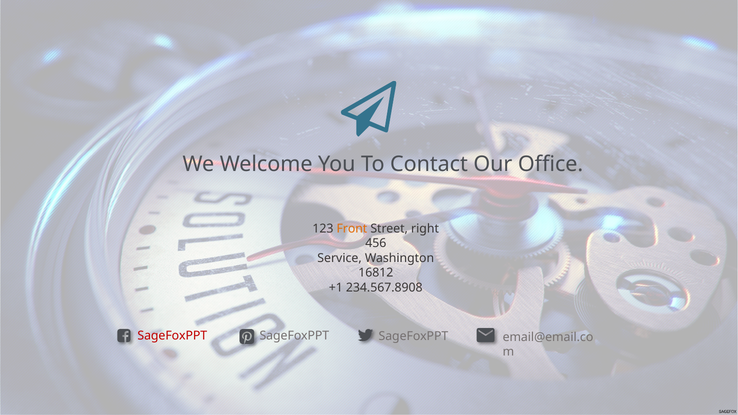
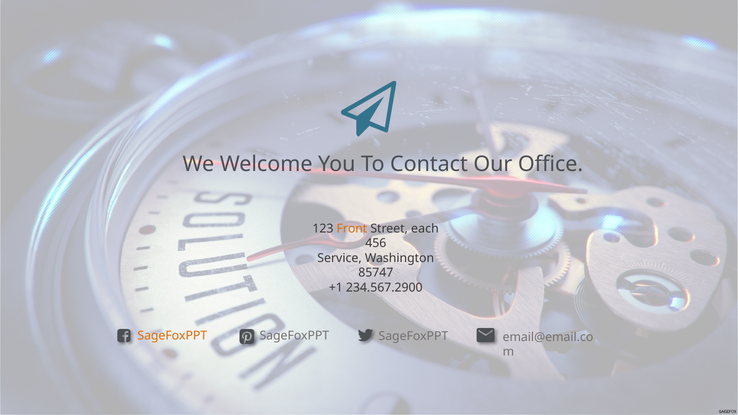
right: right -> each
16812: 16812 -> 85747
234.567.8908: 234.567.8908 -> 234.567.2900
SageFoxPPT at (172, 336) colour: red -> orange
